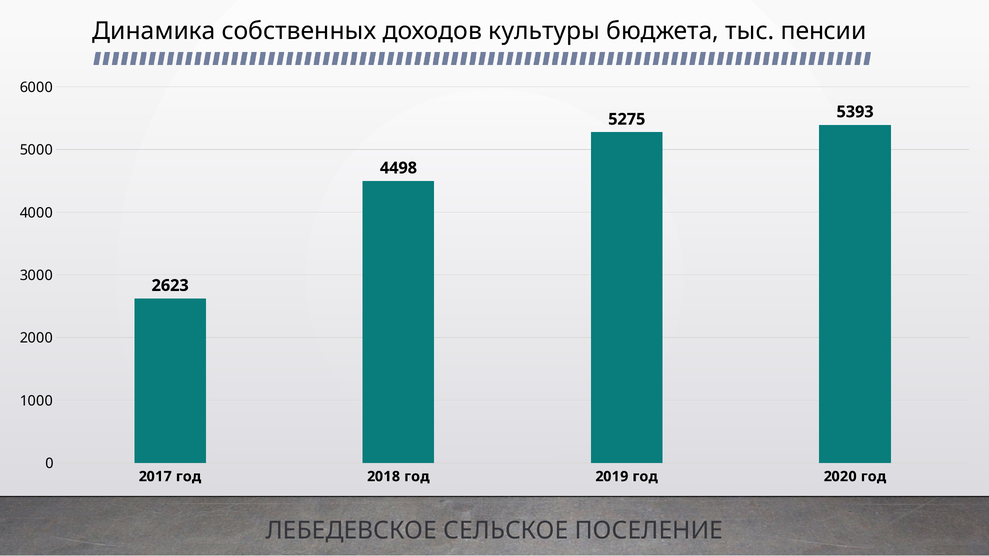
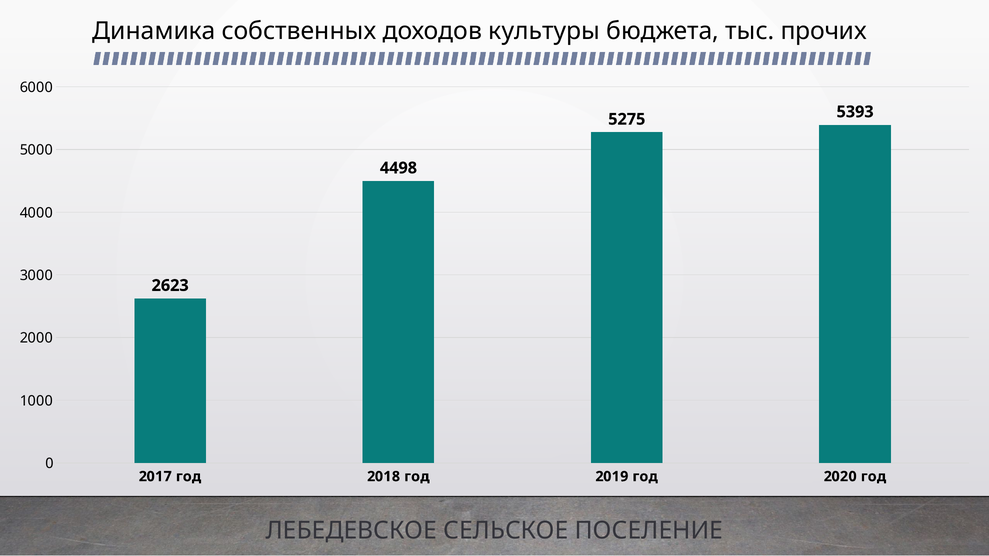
пенсии: пенсии -> прочих
